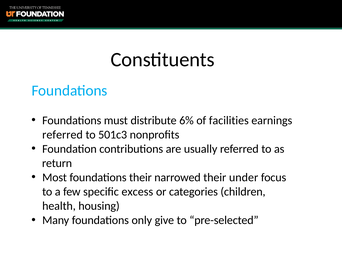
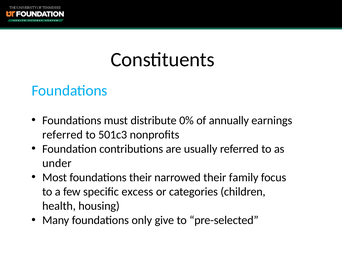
6%: 6% -> 0%
facilities: facilities -> annually
return: return -> under
under: under -> family
